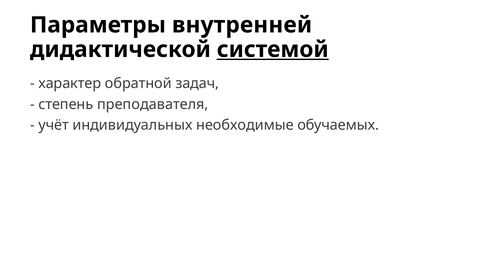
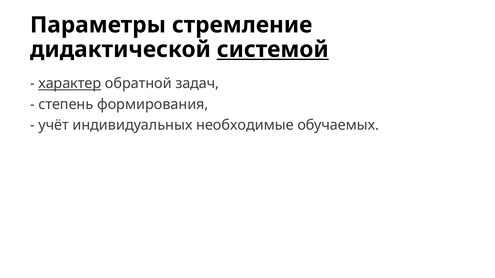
внутренней: внутренней -> стремление
характер underline: none -> present
преподавателя: преподавателя -> формирования
